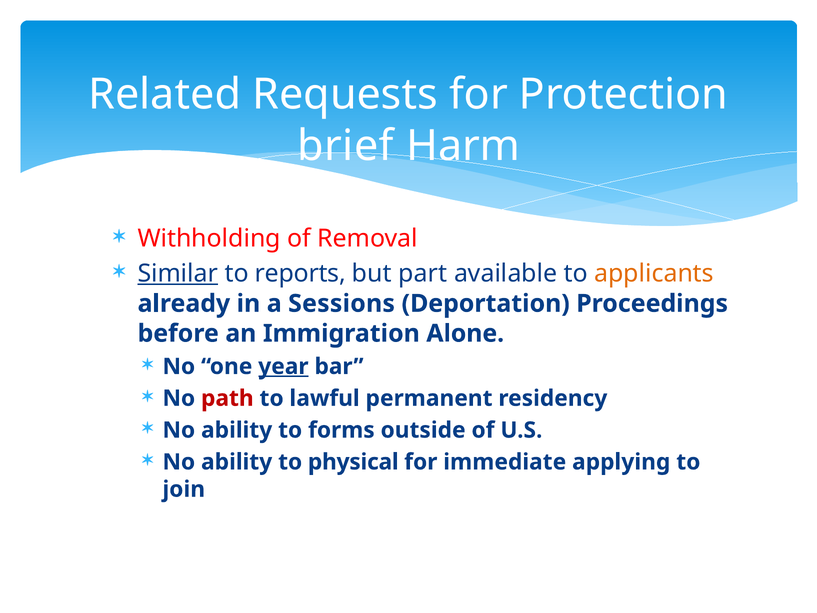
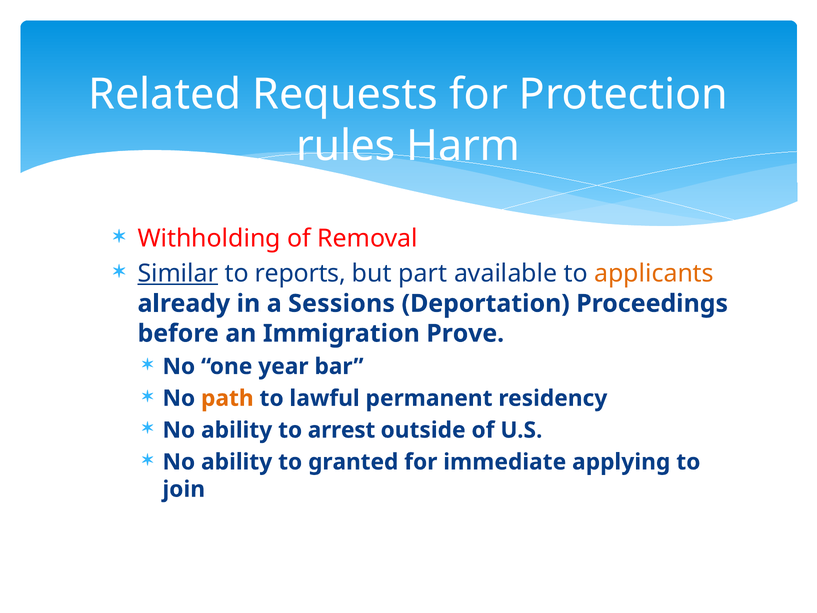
brief: brief -> rules
Alone: Alone -> Prove
year underline: present -> none
path colour: red -> orange
forms: forms -> arrest
physical: physical -> granted
